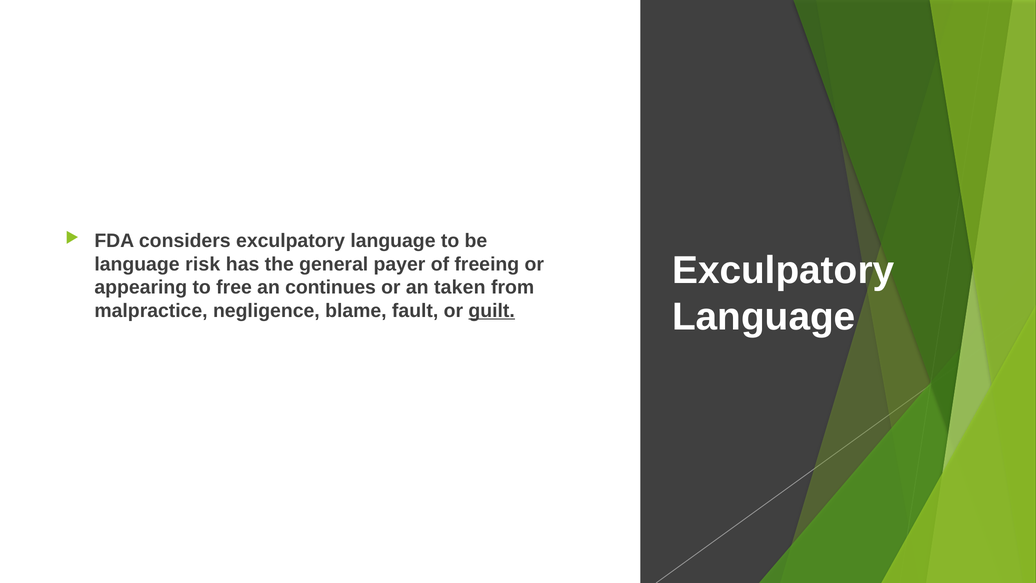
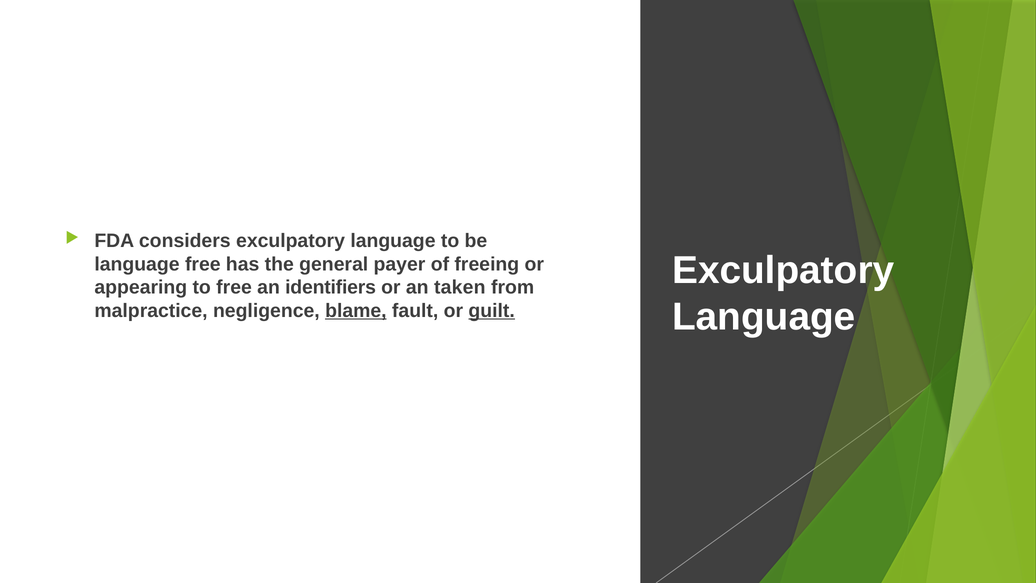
language risk: risk -> free
continues: continues -> identifiers
blame underline: none -> present
